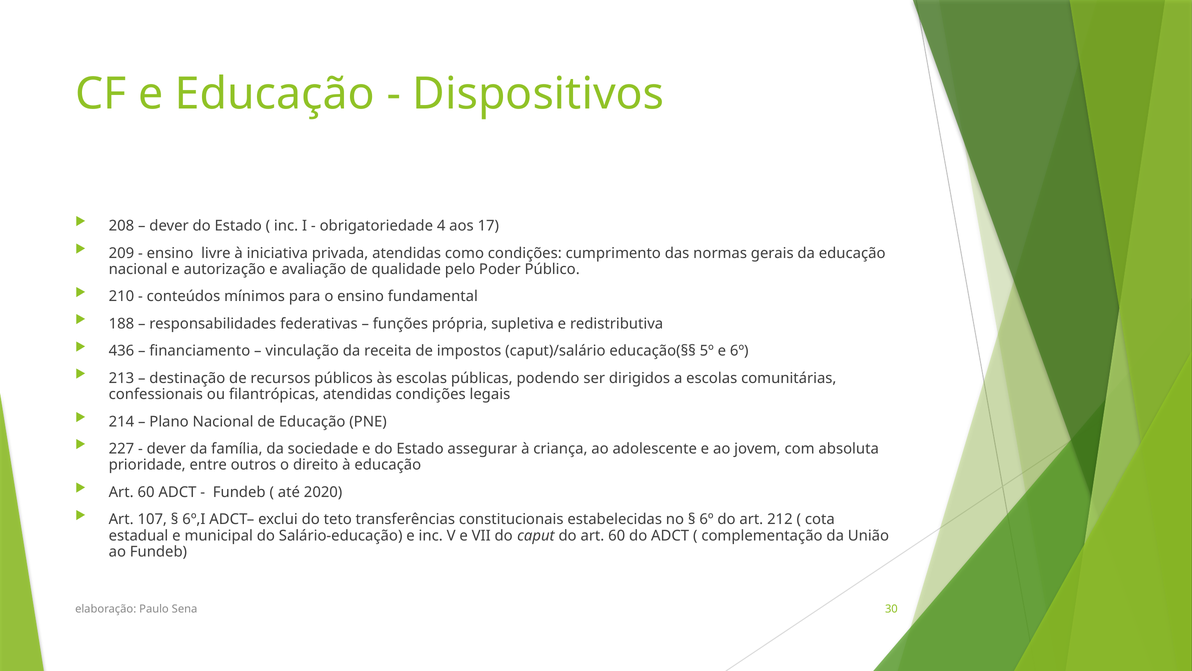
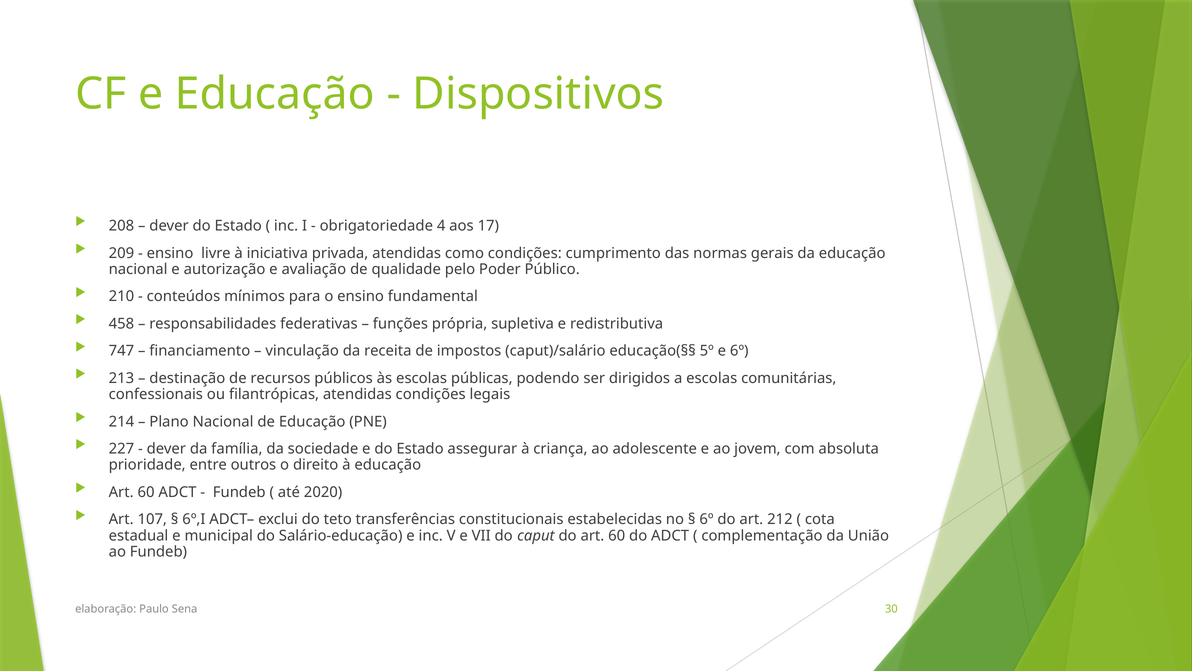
188: 188 -> 458
436: 436 -> 747
